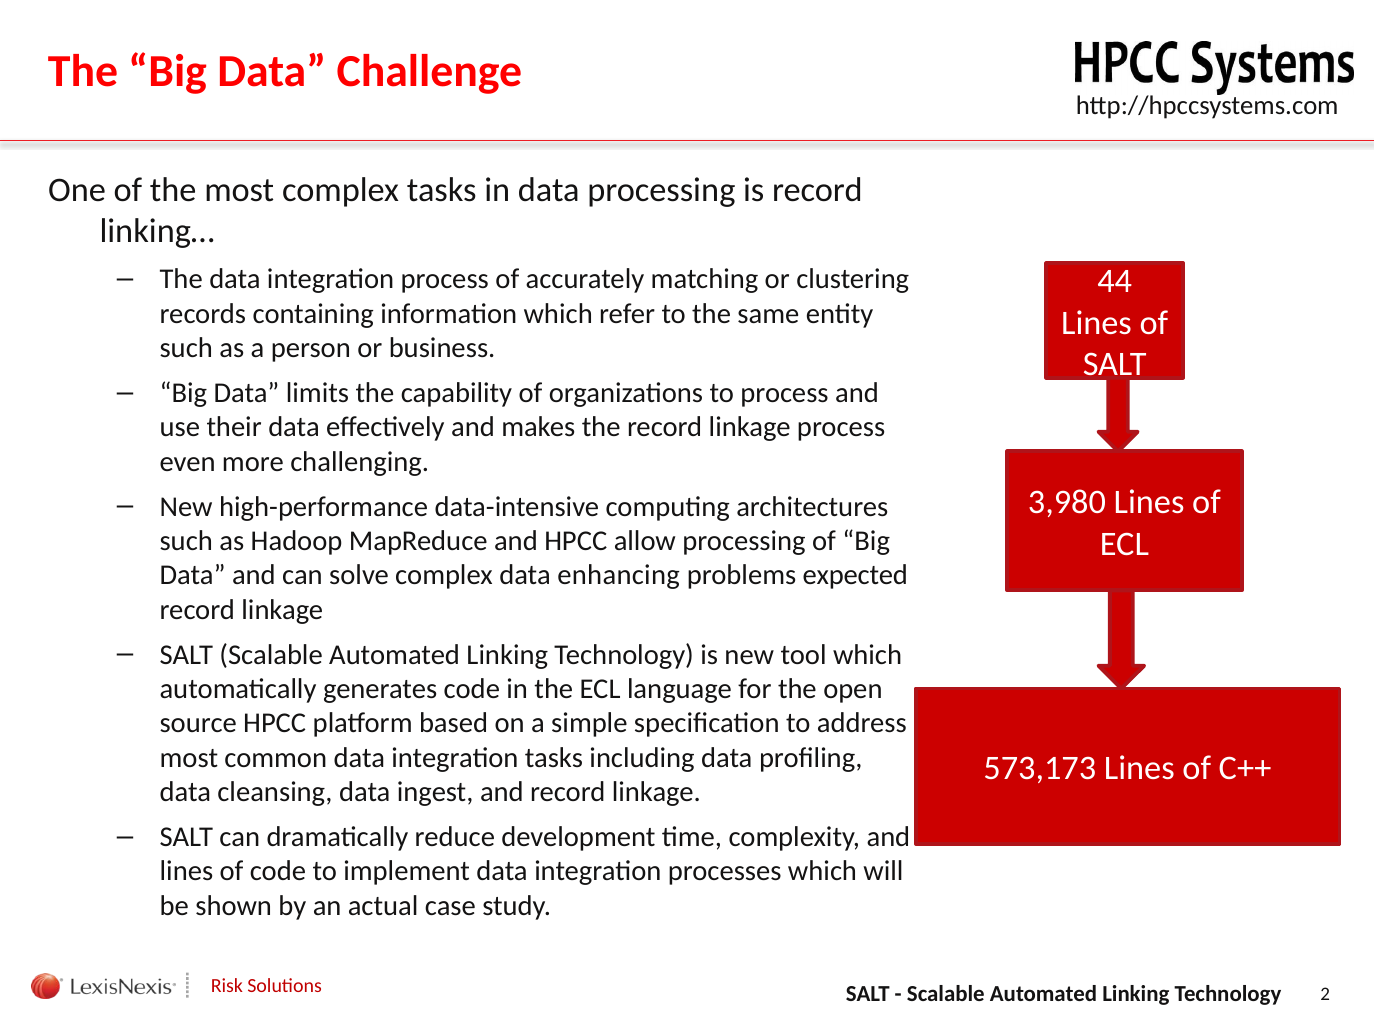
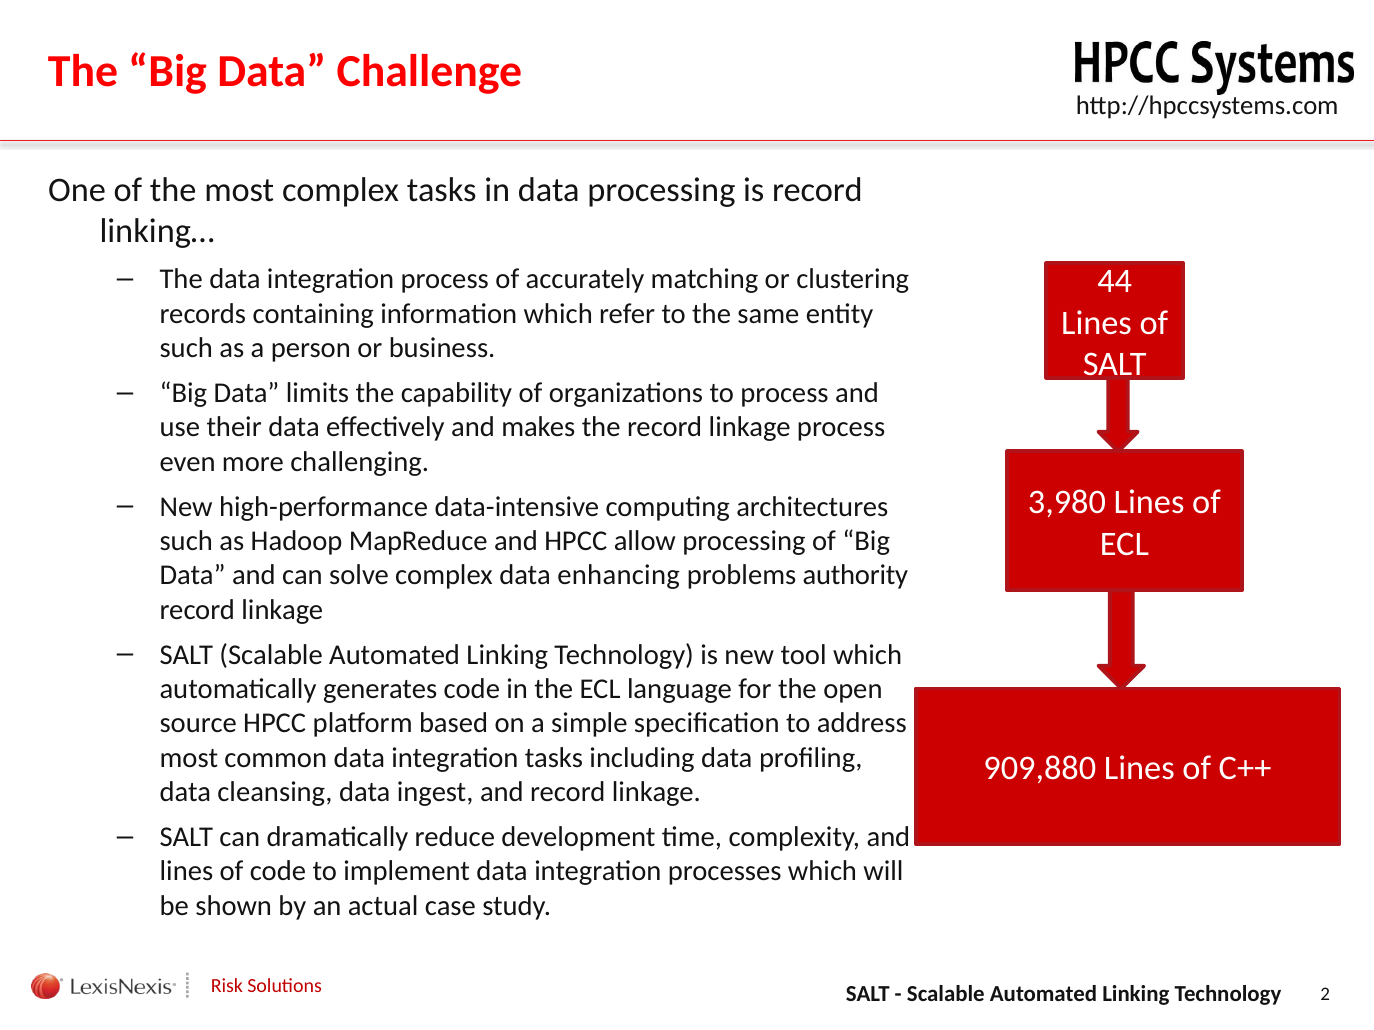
expected: expected -> authority
573,173: 573,173 -> 909,880
